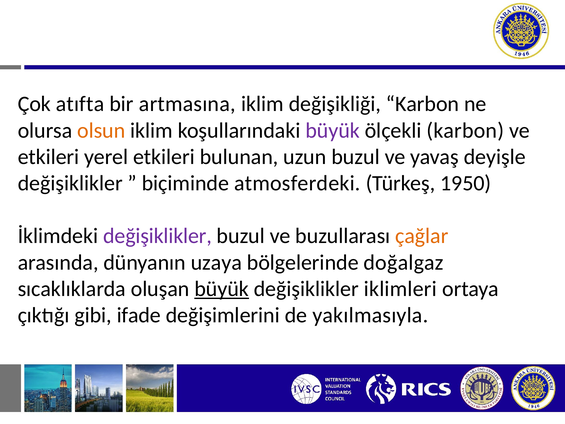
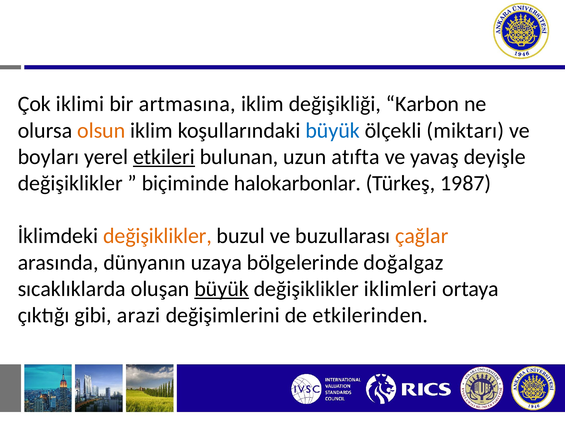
atıfta: atıfta -> iklimi
büyük at (333, 130) colour: purple -> blue
ölçekli karbon: karbon -> miktarı
etkileri at (49, 157): etkileri -> boyları
etkileri at (164, 157) underline: none -> present
uzun buzul: buzul -> atıfta
atmosferdeki: atmosferdeki -> halokarbonlar
1950: 1950 -> 1987
değişiklikler at (158, 236) colour: purple -> orange
ifade: ifade -> arazi
yakılmasıyla: yakılmasıyla -> etkilerinden
